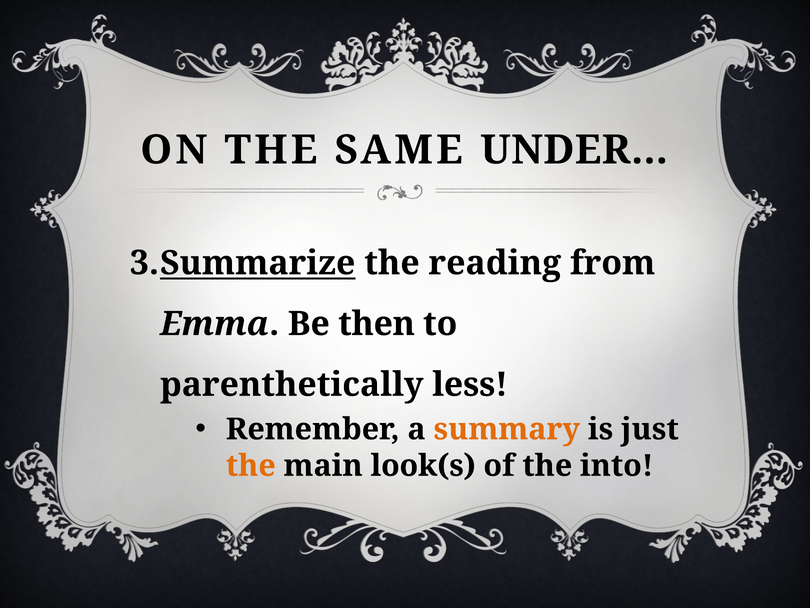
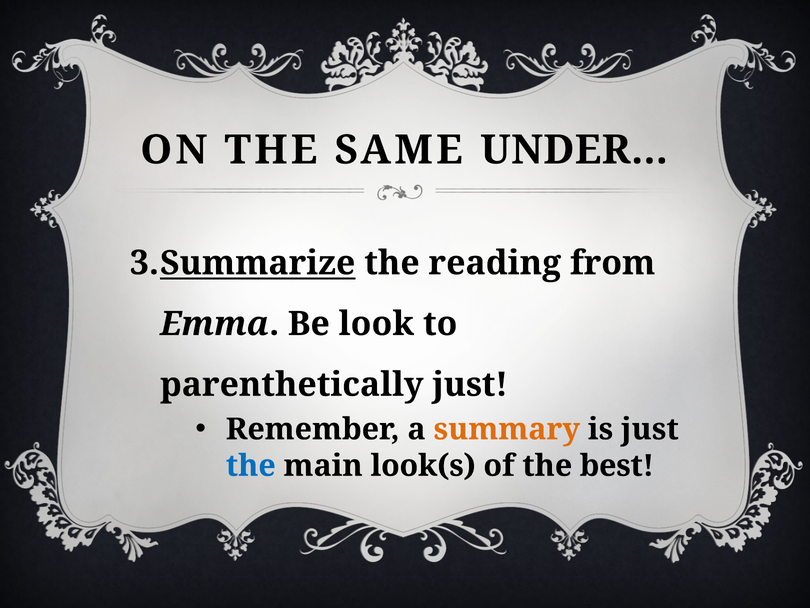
then: then -> look
parenthetically less: less -> just
the at (251, 465) colour: orange -> blue
into: into -> best
